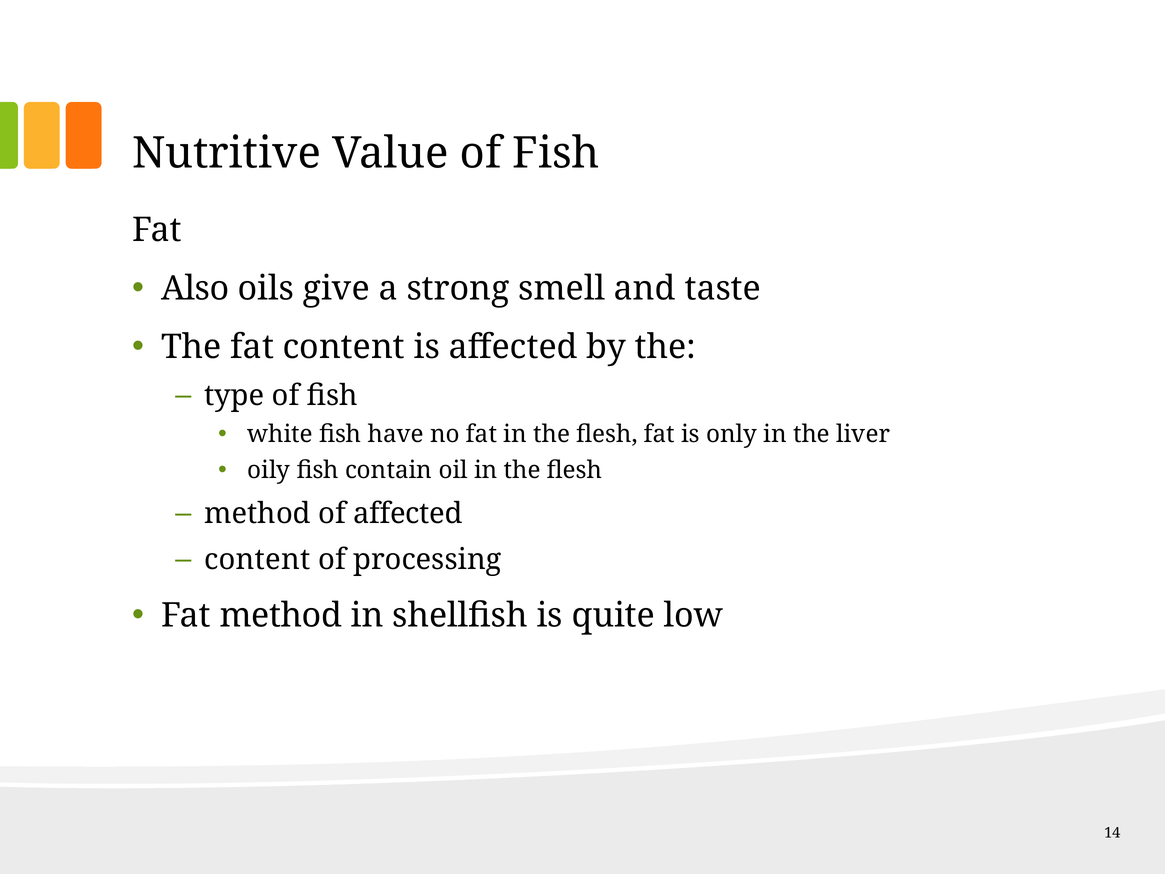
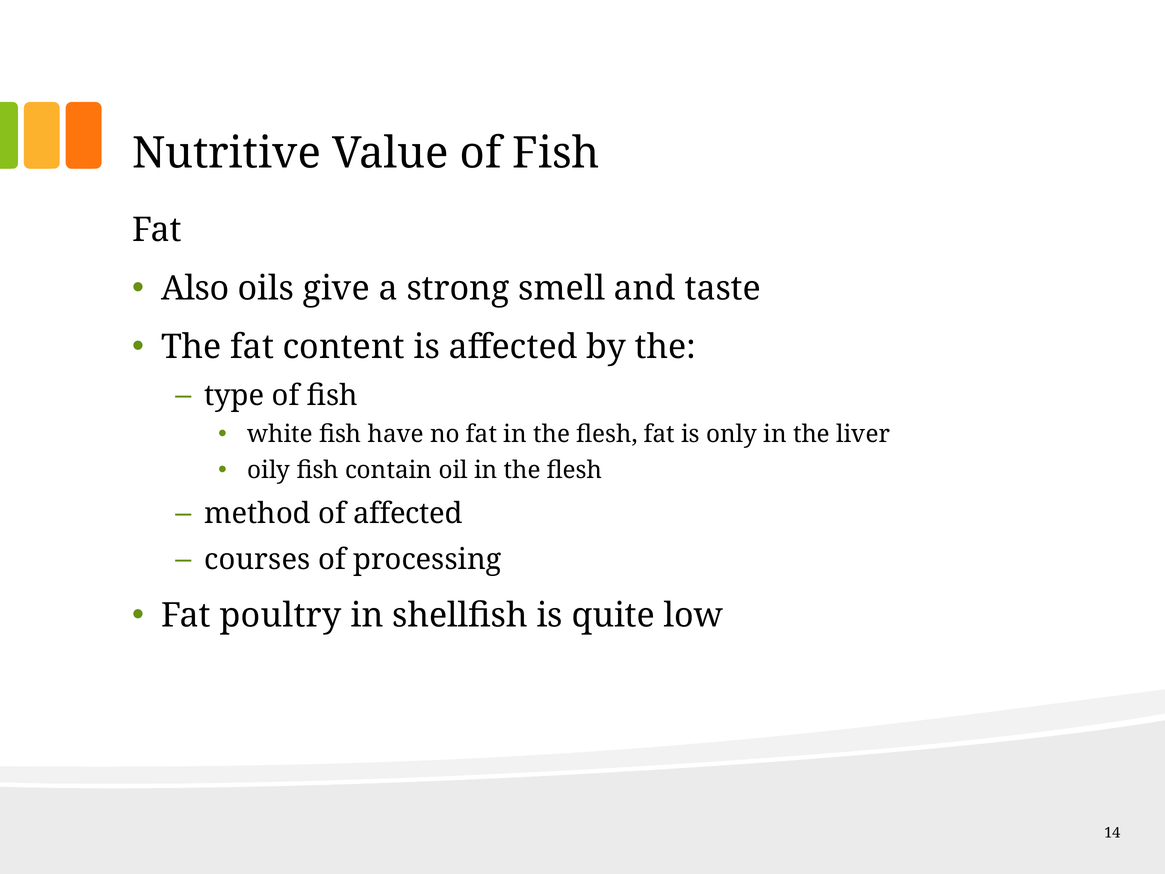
content at (257, 560): content -> courses
Fat method: method -> poultry
